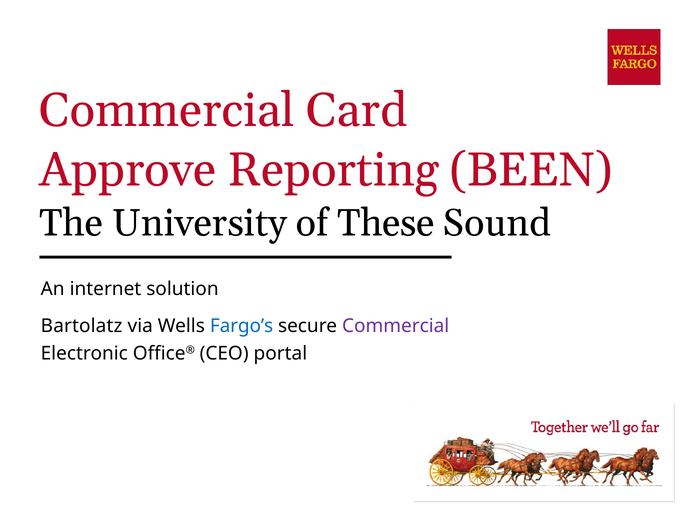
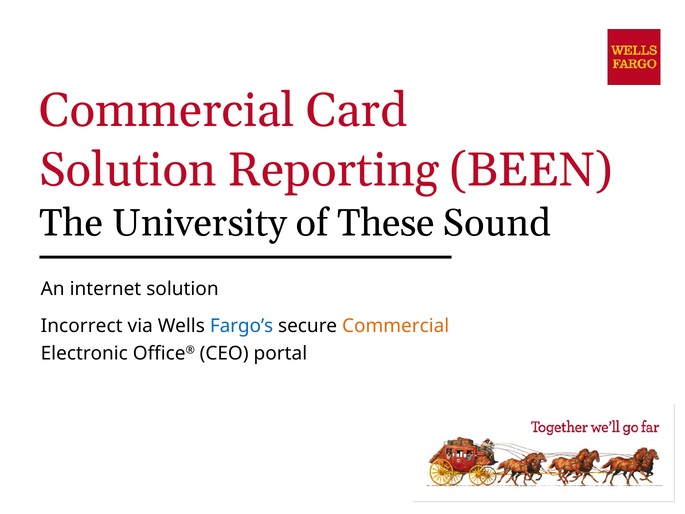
Approve at (128, 170): Approve -> Solution
Bartolatz: Bartolatz -> Incorrect
Commercial at (396, 326) colour: purple -> orange
